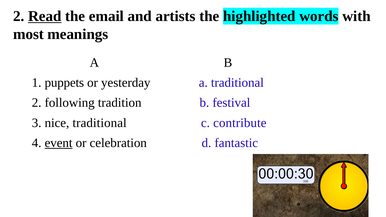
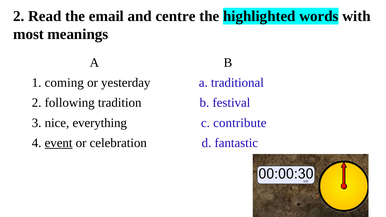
Read underline: present -> none
artists: artists -> centre
puppets: puppets -> coming
nice traditional: traditional -> everything
